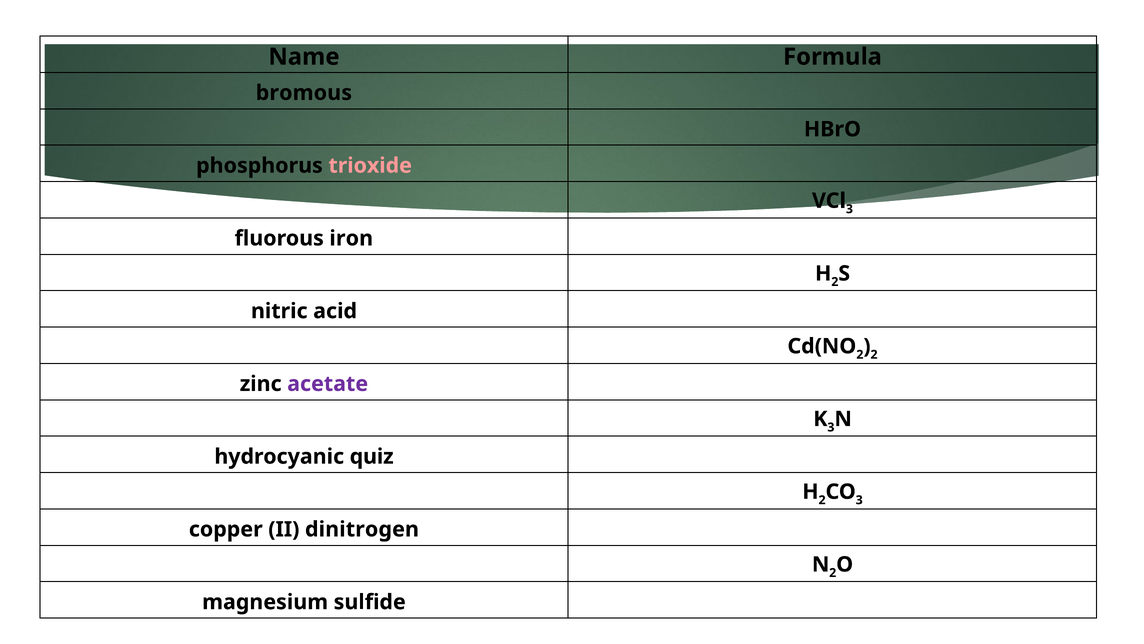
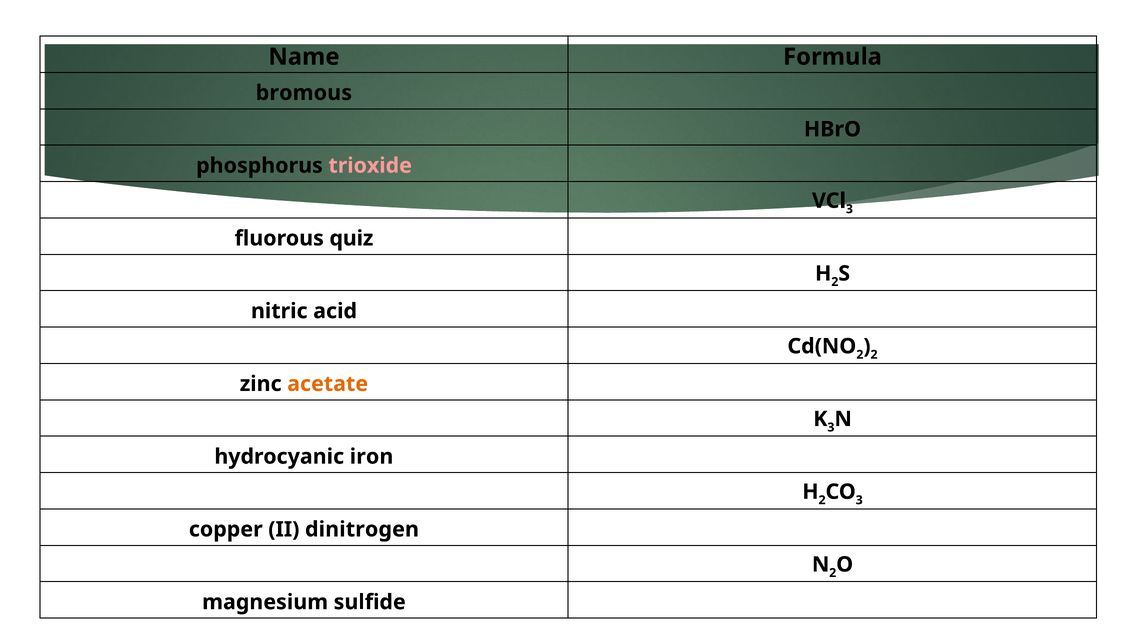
iron: iron -> quiz
acetate colour: purple -> orange
quiz: quiz -> iron
